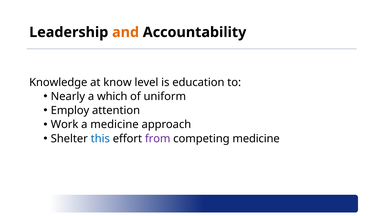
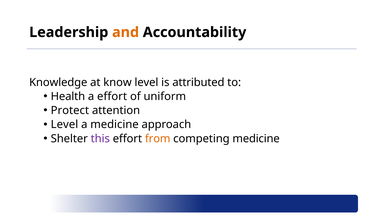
education: education -> attributed
Nearly: Nearly -> Health
a which: which -> effort
Employ: Employ -> Protect
Work at (65, 124): Work -> Level
this colour: blue -> purple
from colour: purple -> orange
